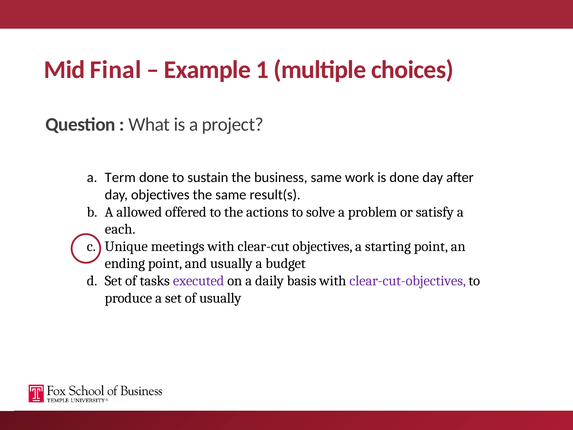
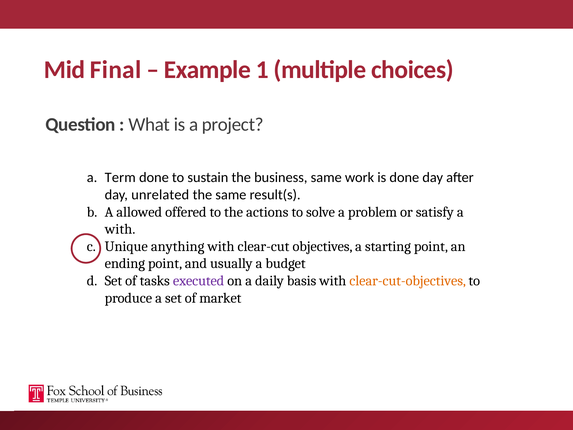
day objectives: objectives -> unrelated
each at (120, 229): each -> with
meetings: meetings -> anything
clear-cut-objectives colour: purple -> orange
of usually: usually -> market
